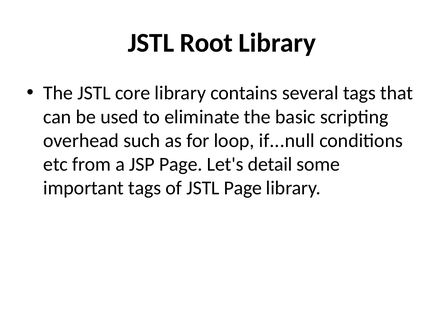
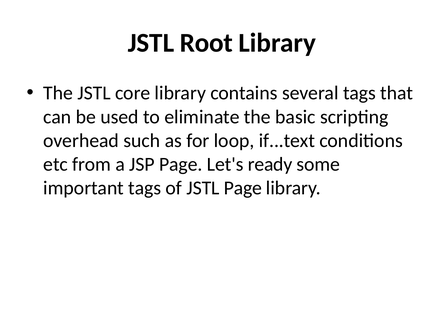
if...null: if...null -> if...text
detail: detail -> ready
